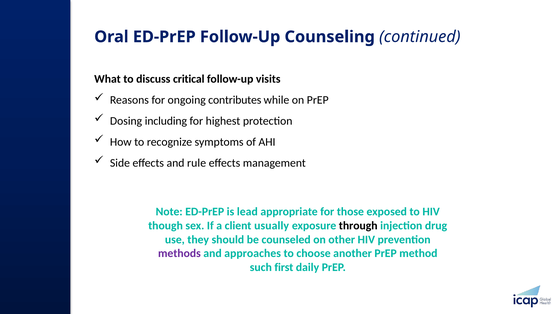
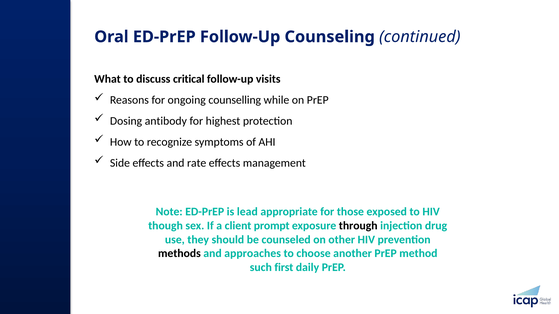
contributes: contributes -> counselling
including: including -> antibody
rule: rule -> rate
usually: usually -> prompt
methods colour: purple -> black
